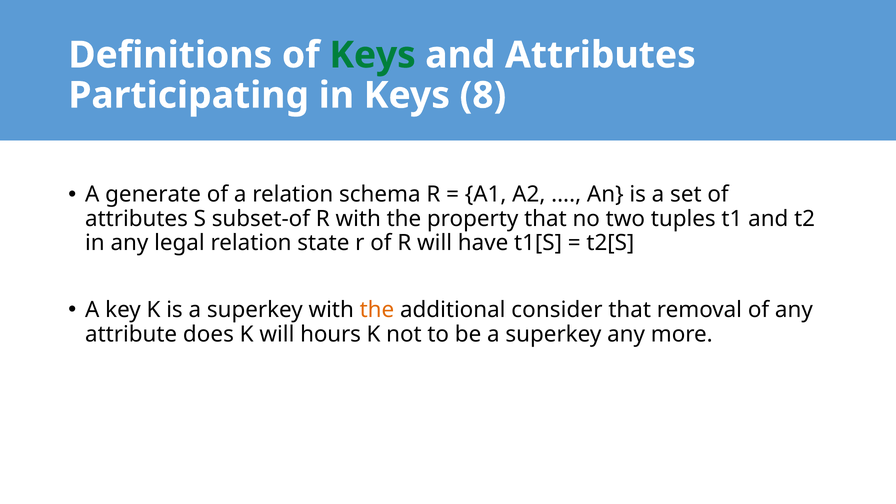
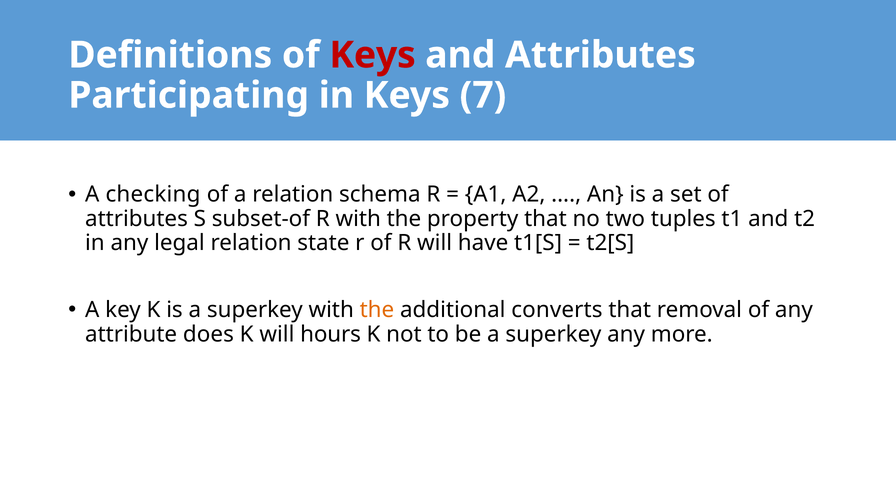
Keys at (373, 55) colour: green -> red
8: 8 -> 7
generate: generate -> checking
consider: consider -> converts
